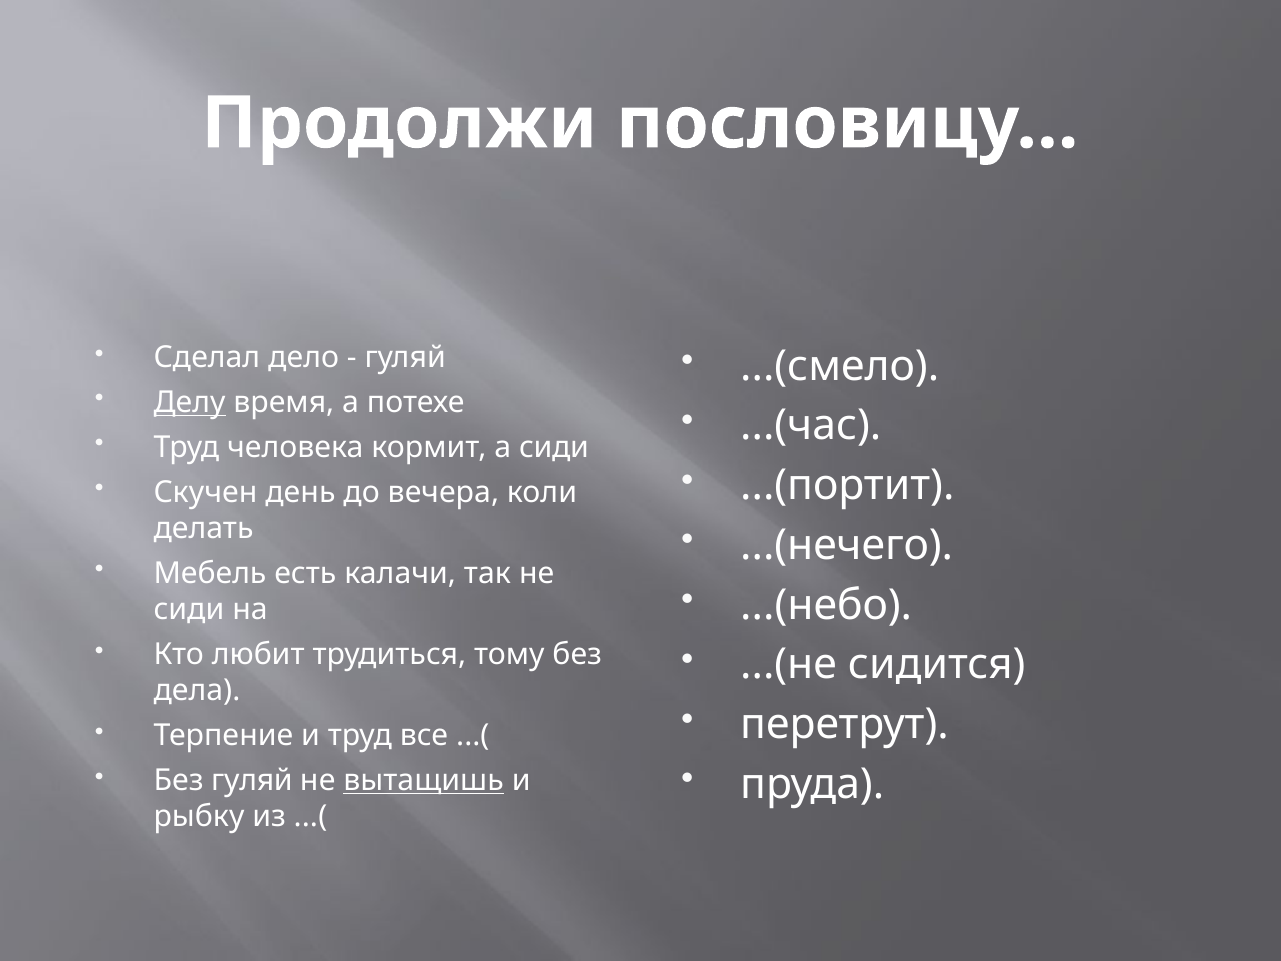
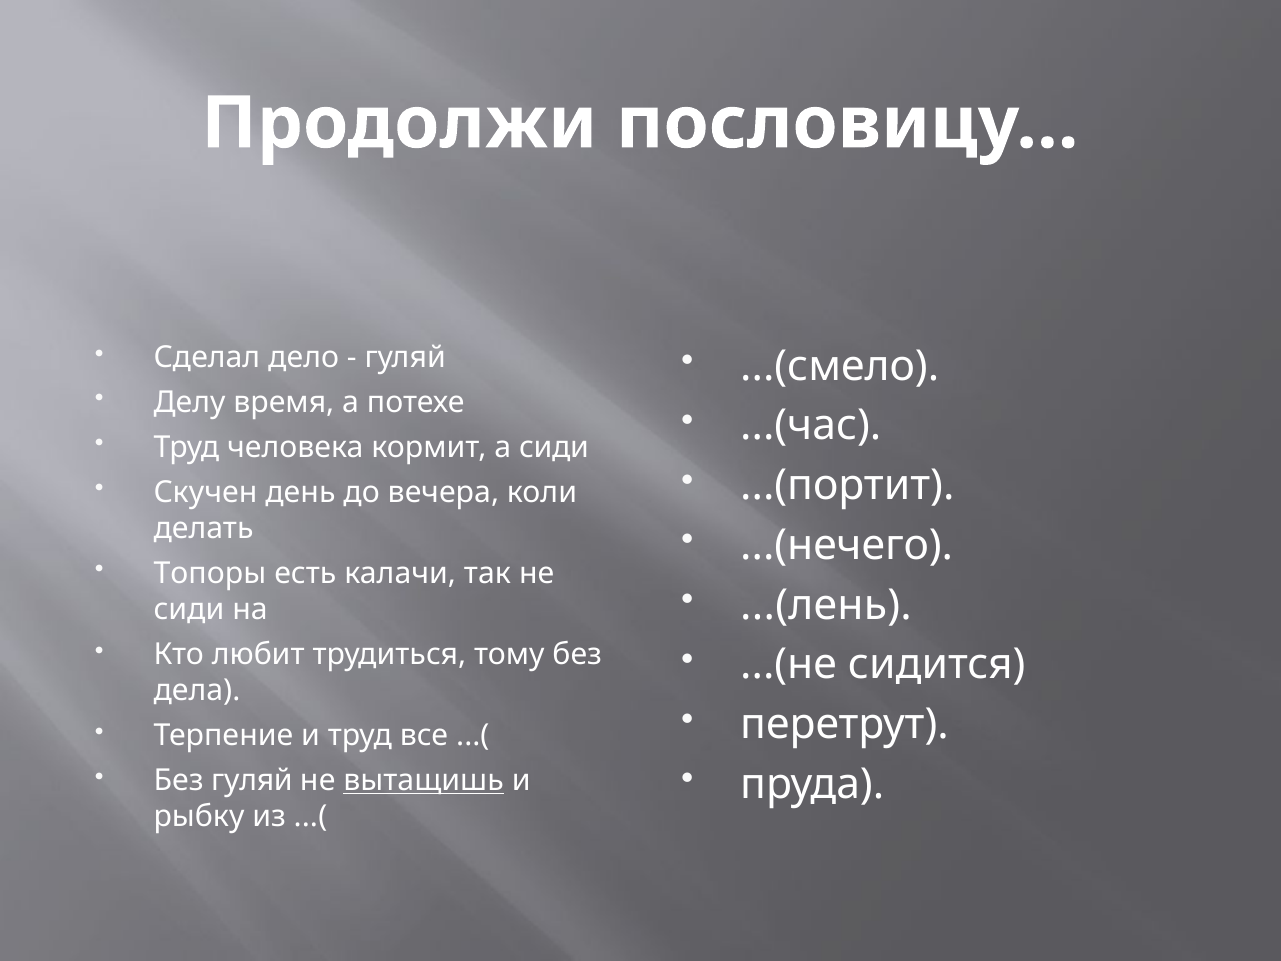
Делу underline: present -> none
Мебель: Мебель -> Топоры
...(небо: ...(небо -> ...(лень
